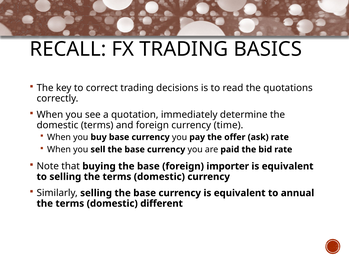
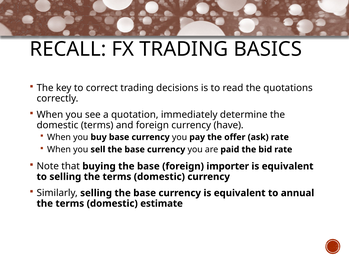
time: time -> have
different: different -> estimate
